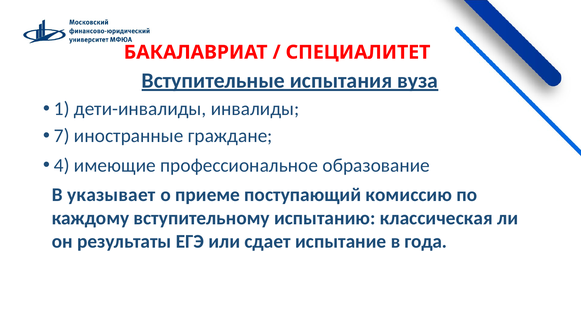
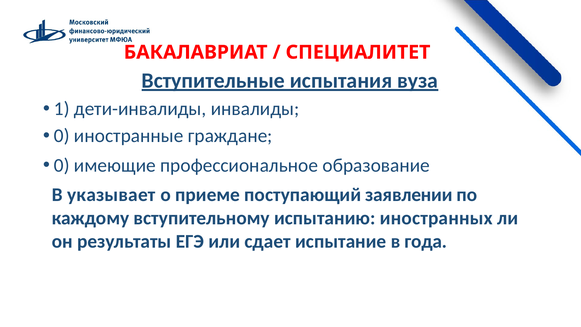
7 at (62, 136): 7 -> 0
4 at (62, 165): 4 -> 0
комиссию: комиссию -> заявлении
классическая: классическая -> иностранных
